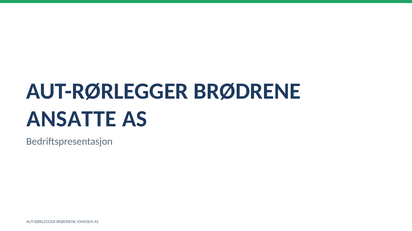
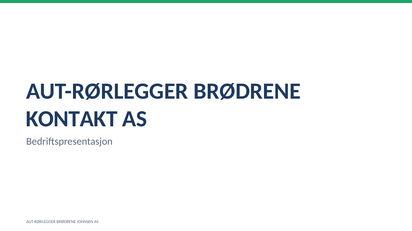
ANSATTE: ANSATTE -> KONTAKT
